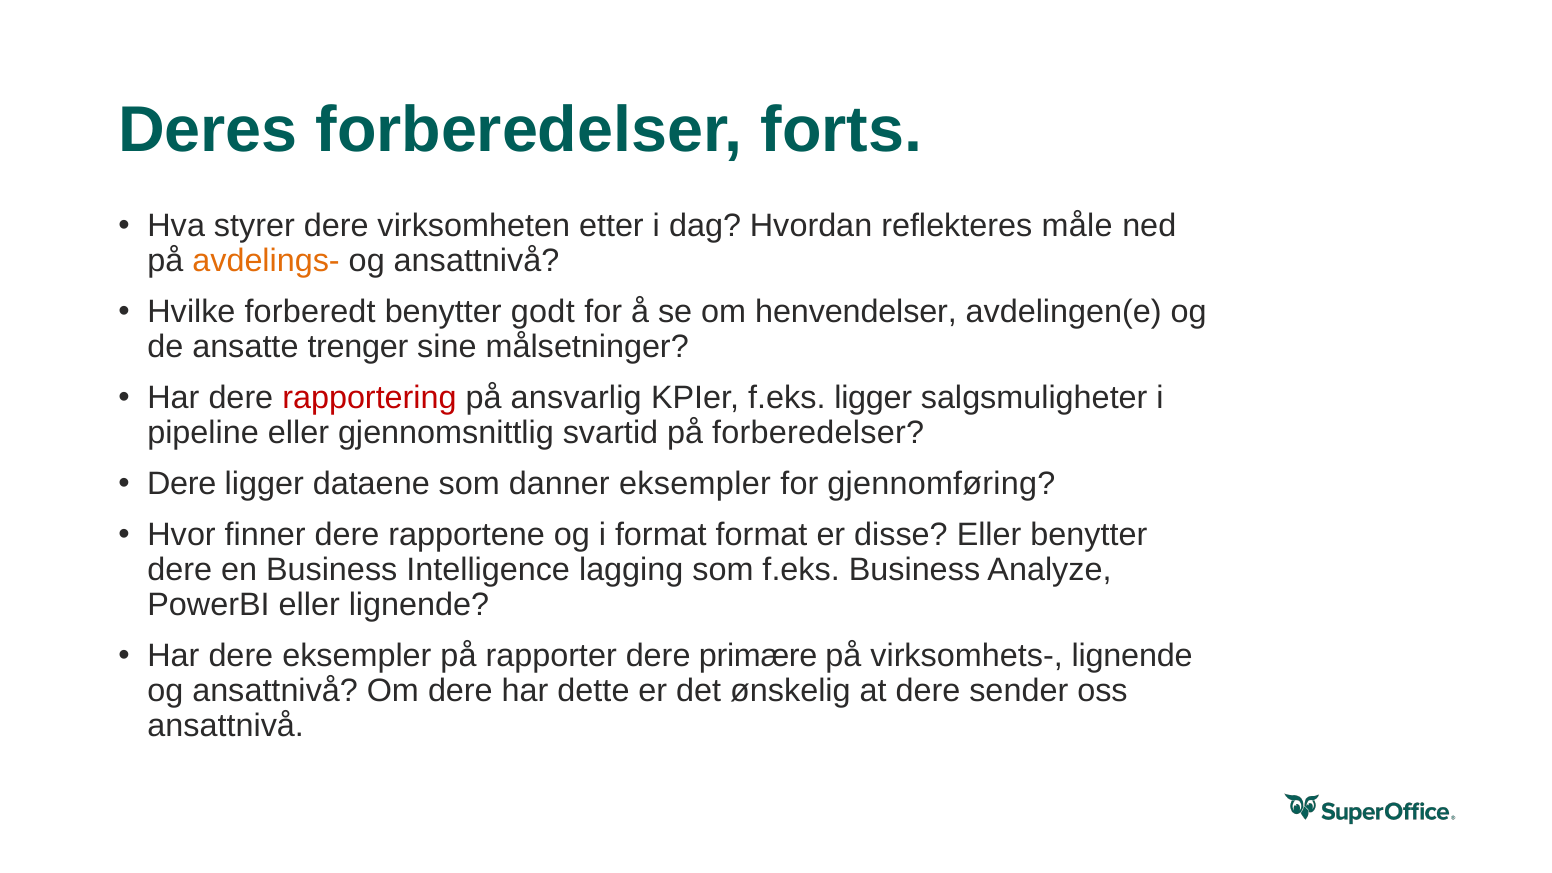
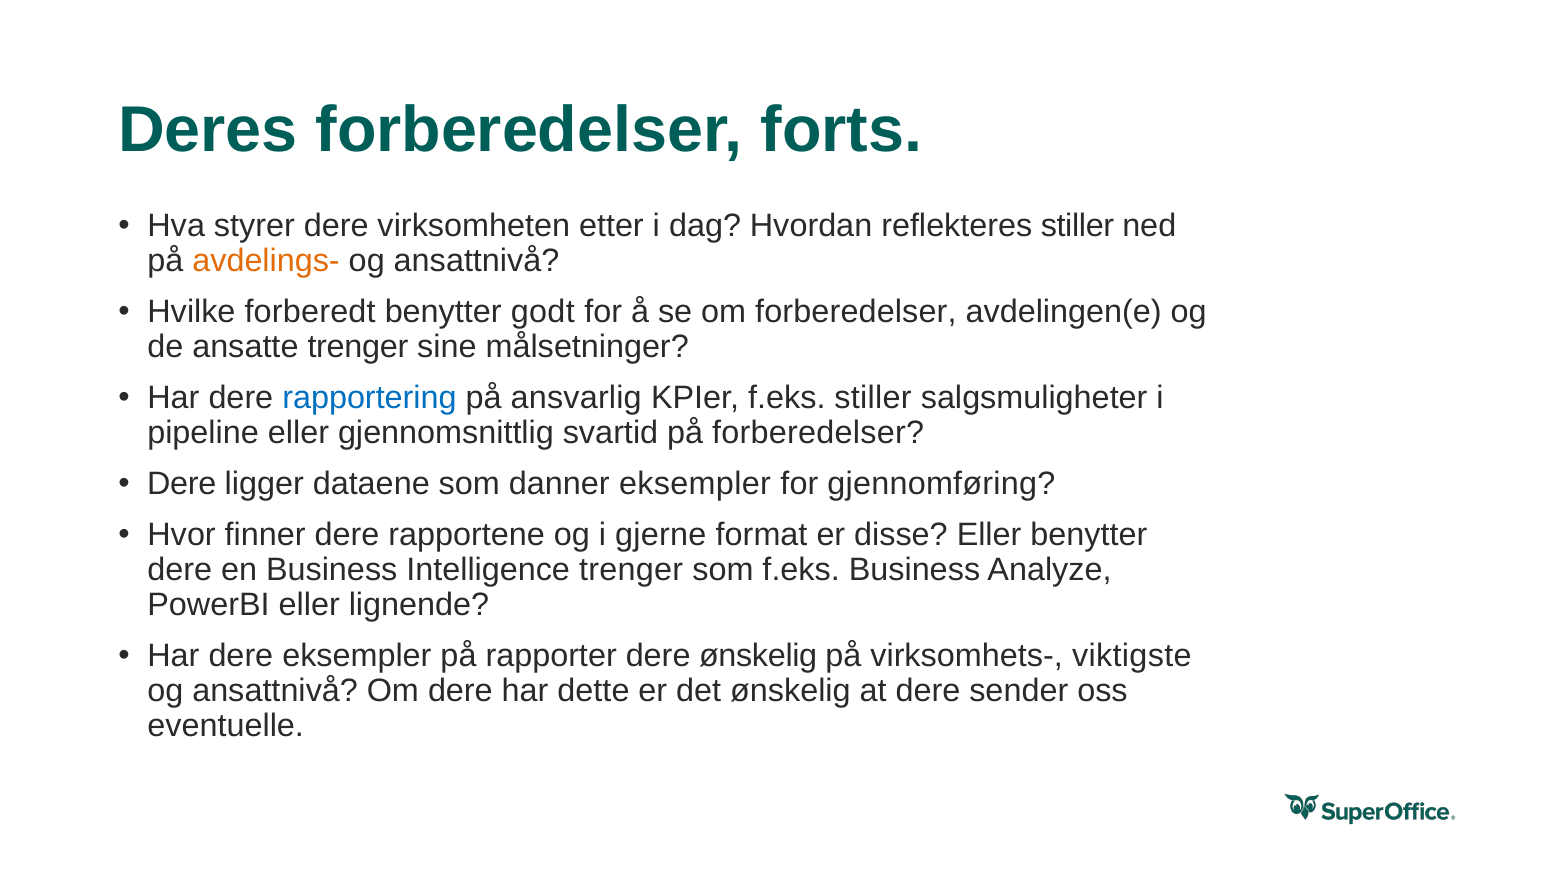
reflekteres måle: måle -> stiller
om henvendelser: henvendelser -> forberedelser
rapportering colour: red -> blue
f.eks ligger: ligger -> stiller
i format: format -> gjerne
Intelligence lagging: lagging -> trenger
dere primære: primære -> ønskelig
virksomhets- lignende: lignende -> viktigste
ansattnivå at (226, 726): ansattnivå -> eventuelle
